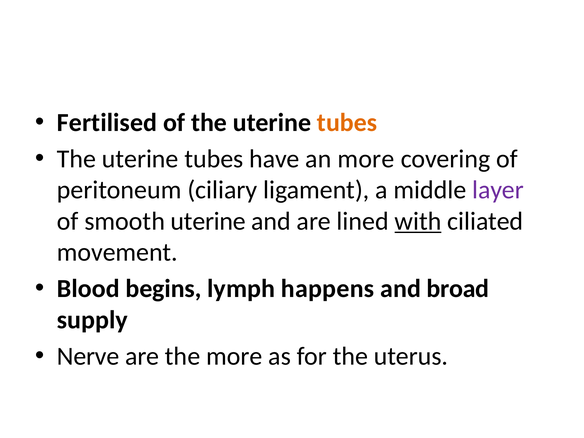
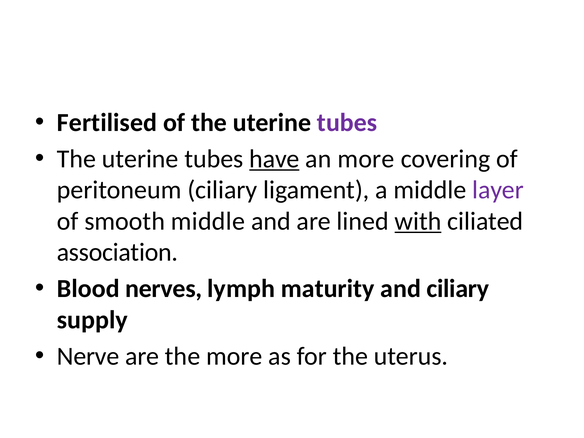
tubes at (347, 123) colour: orange -> purple
have underline: none -> present
smooth uterine: uterine -> middle
movement: movement -> association
begins: begins -> nerves
happens: happens -> maturity
and broad: broad -> ciliary
